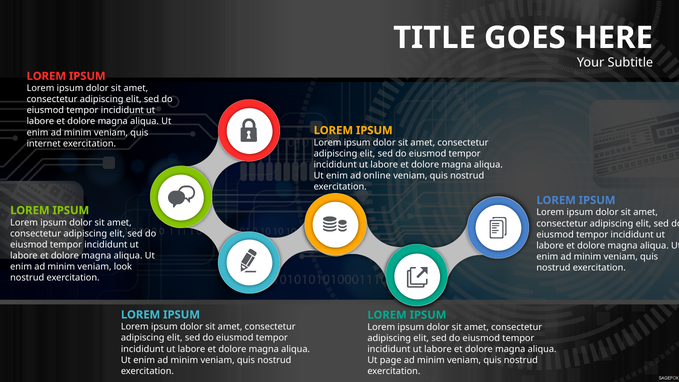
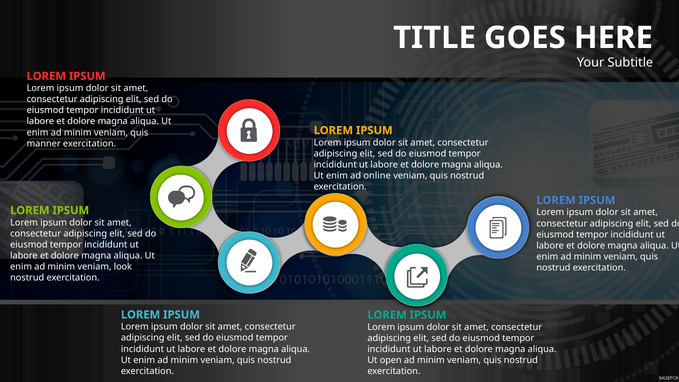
internet: internet -> manner
page: page -> open
